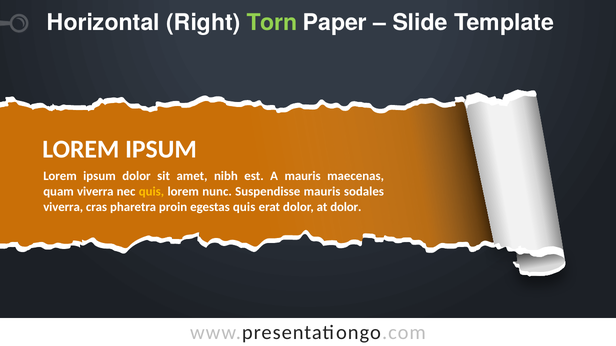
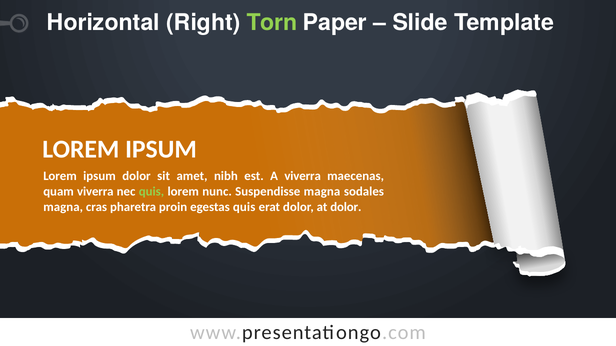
A mauris: mauris -> viverra
quis at (151, 192) colour: yellow -> light green
Suspendisse mauris: mauris -> magna
viverra at (63, 207): viverra -> magna
